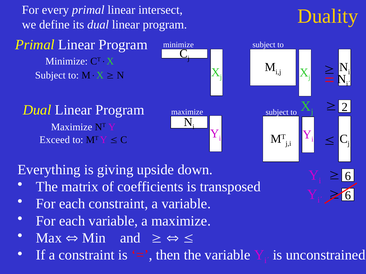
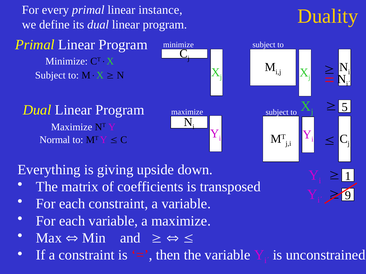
intersect: intersect -> instance
2: 2 -> 5
Exceed: Exceed -> Normal
6 at (348, 176): 6 -> 1
6 at (348, 196): 6 -> 9
